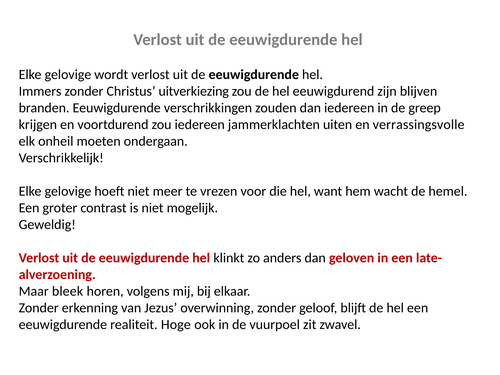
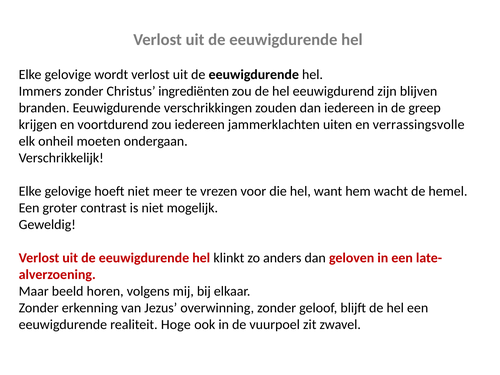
uitverkiezing: uitverkiezing -> ingrediënten
bleek: bleek -> beeld
